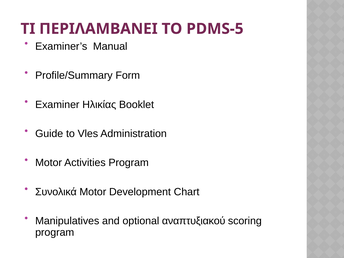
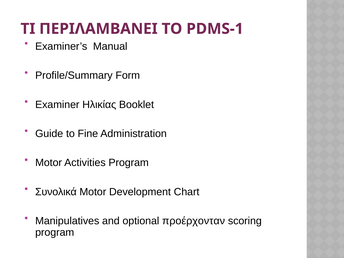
PDMS-5: PDMS-5 -> PDMS-1
Vles: Vles -> Fine
αναπτυξιακού: αναπτυξιακού -> προέρχονταν
